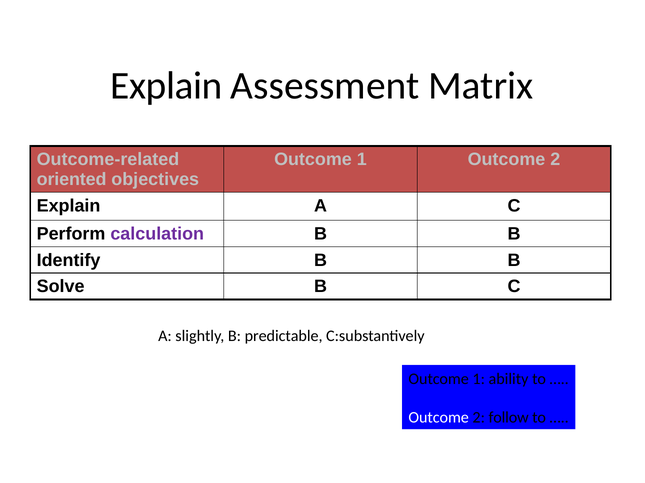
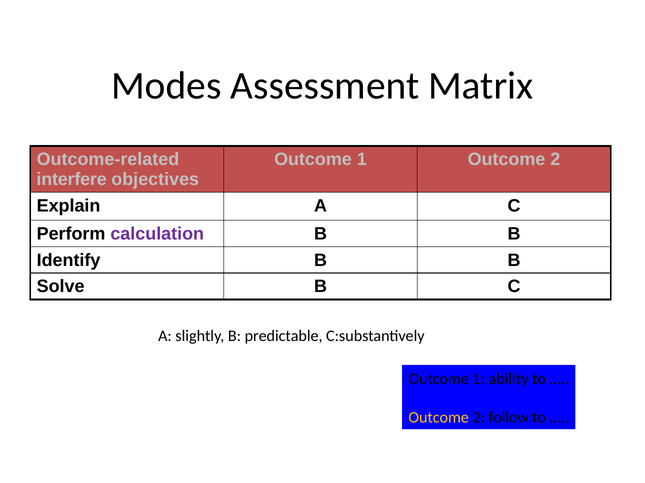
Explain at (167, 86): Explain -> Modes
oriented: oriented -> interfere
Outcome at (439, 418) colour: white -> yellow
